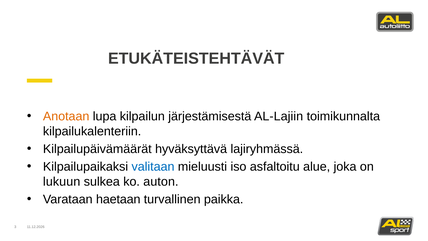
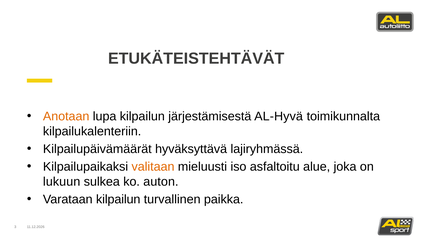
AL-Lajiin: AL-Lajiin -> AL-Hyvä
valitaan colour: blue -> orange
Varataan haetaan: haetaan -> kilpailun
